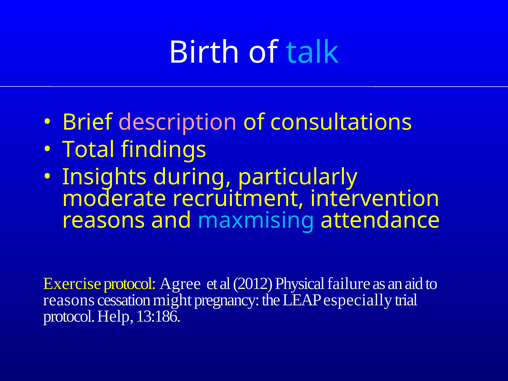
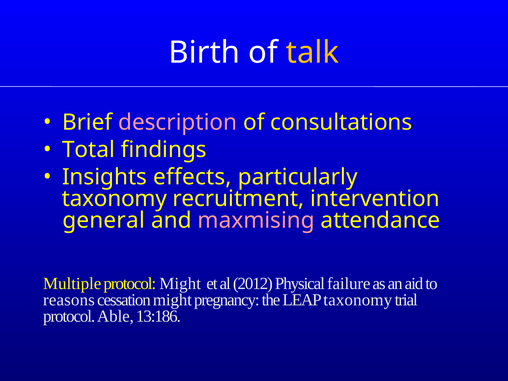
talk colour: light blue -> yellow
during: during -> effects
moderate at (114, 199): moderate -> taxonomy
reasons at (104, 220): reasons -> general
maxmising colour: light blue -> pink
Exercise: Exercise -> Multiple
protocol Agree: Agree -> Might
LEAP especially: especially -> taxonomy
Help: Help -> Able
